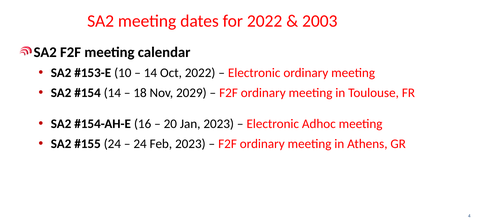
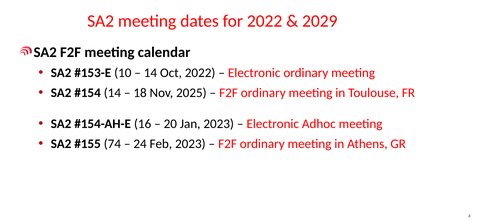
2003: 2003 -> 2029
2029: 2029 -> 2025
24 at (112, 144): 24 -> 74
